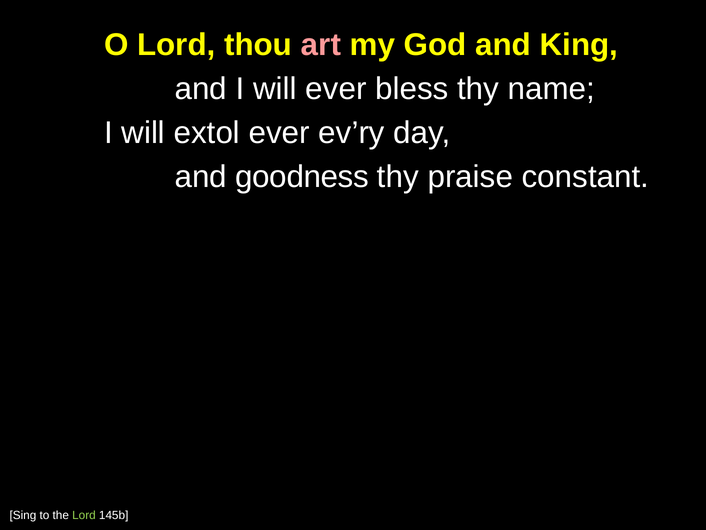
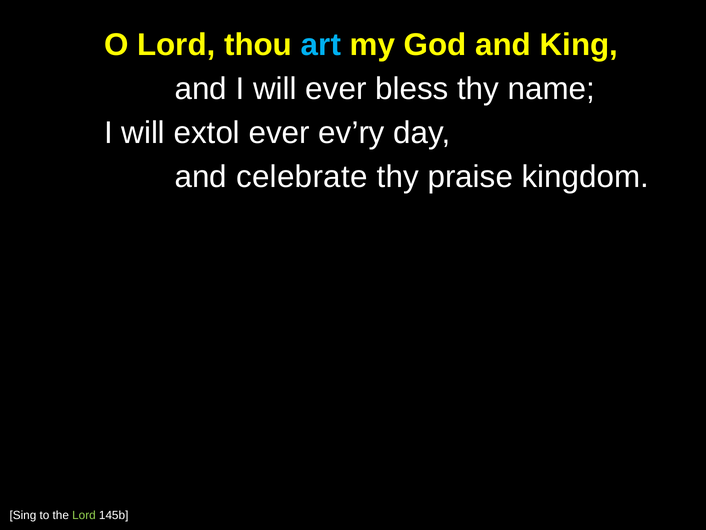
art colour: pink -> light blue
goodness: goodness -> celebrate
constant: constant -> kingdom
